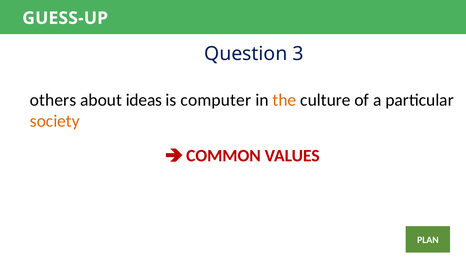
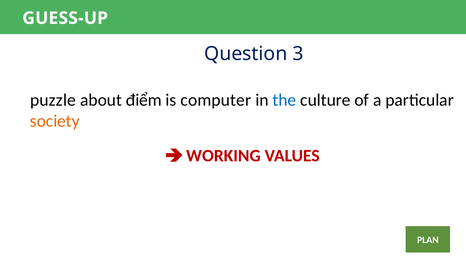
others: others -> puzzle
ideas: ideas -> điểm
the colour: orange -> blue
COMMON: COMMON -> WORKING
